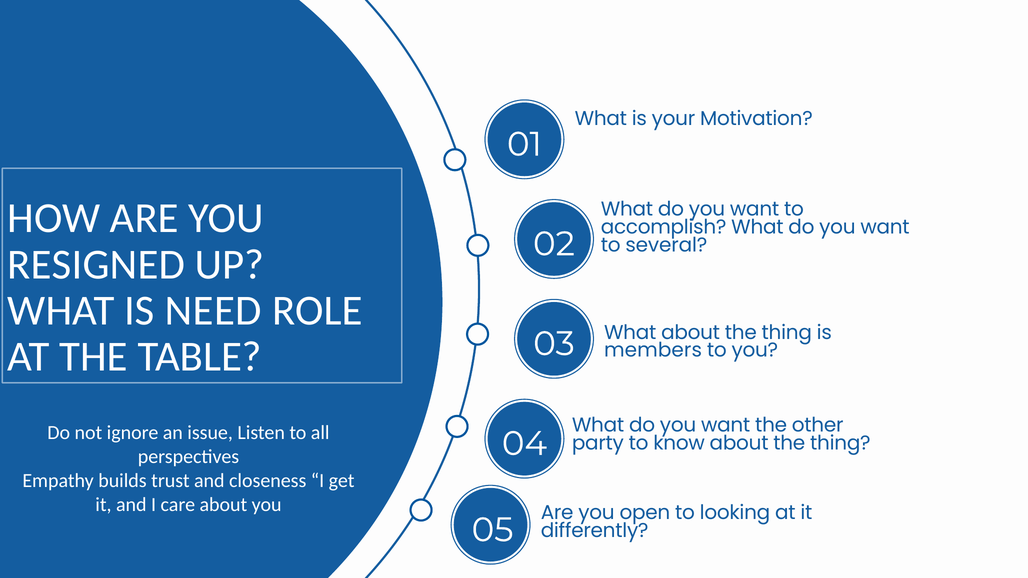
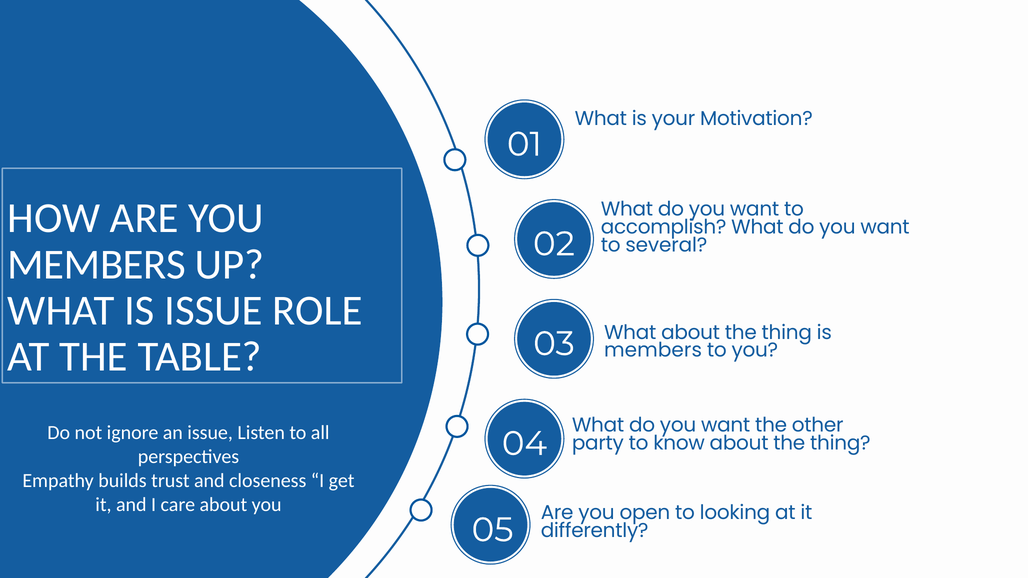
RESIGNED at (96, 264): RESIGNED -> MEMBERS
IS NEED: NEED -> ISSUE
